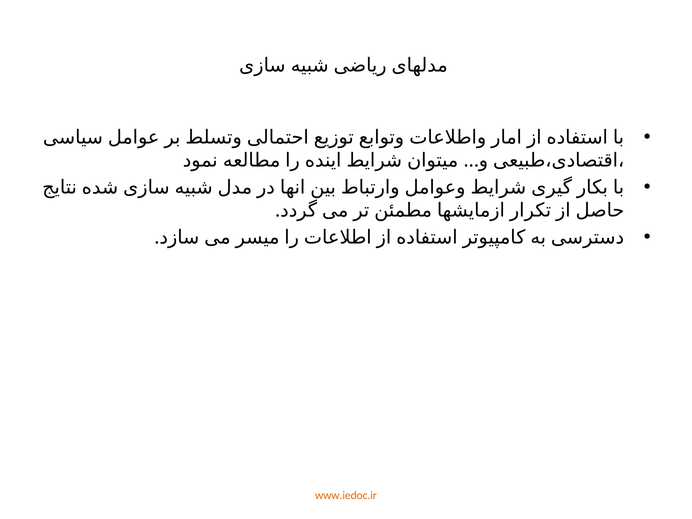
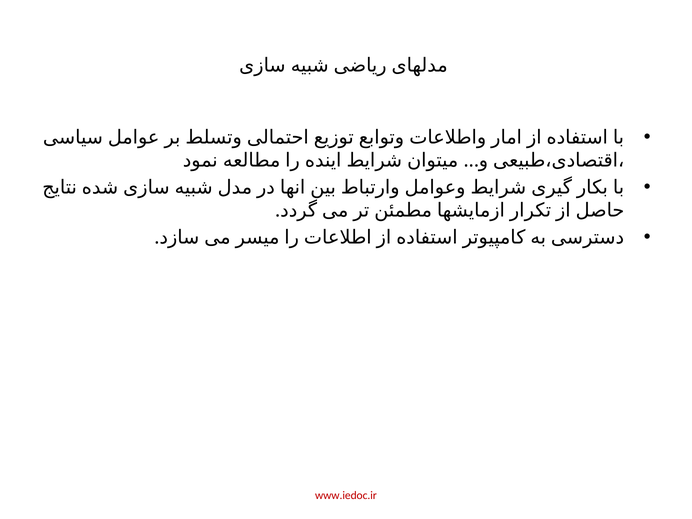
www.iedoc.ir colour: orange -> red
